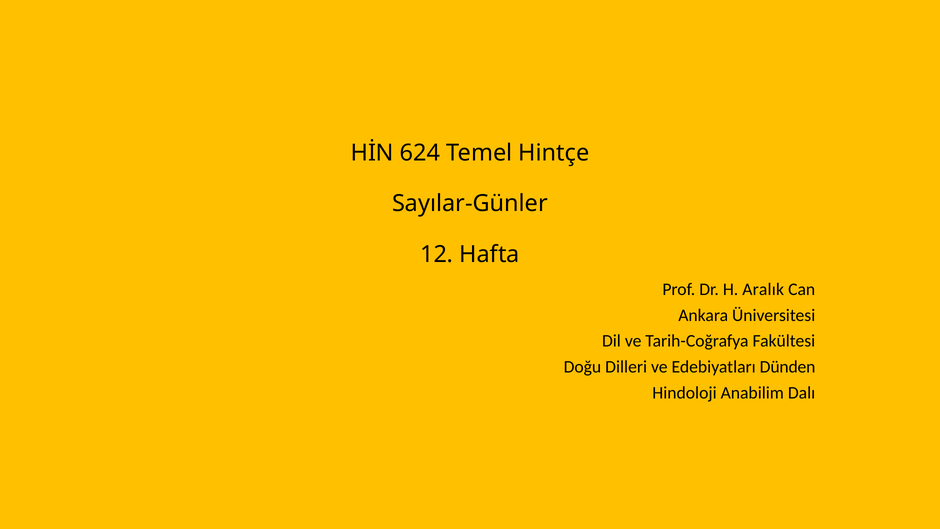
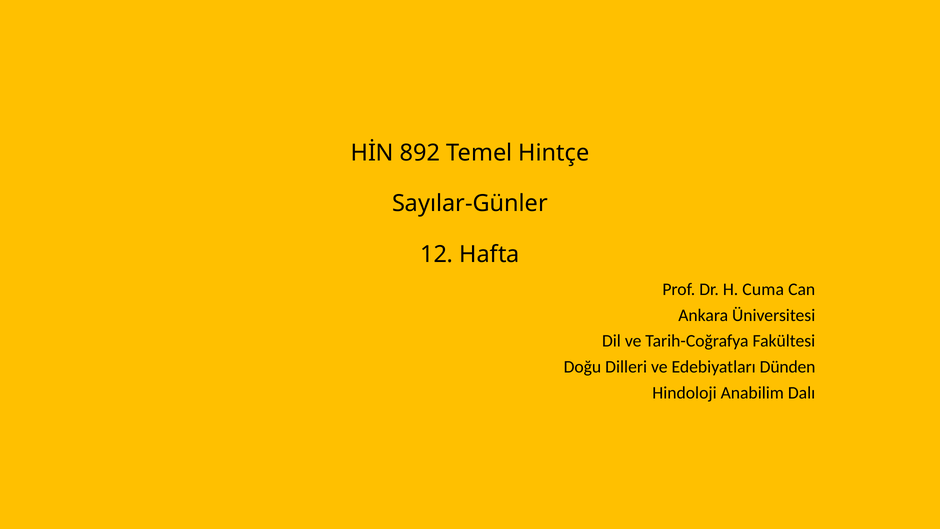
624: 624 -> 892
Aralık: Aralık -> Cuma
